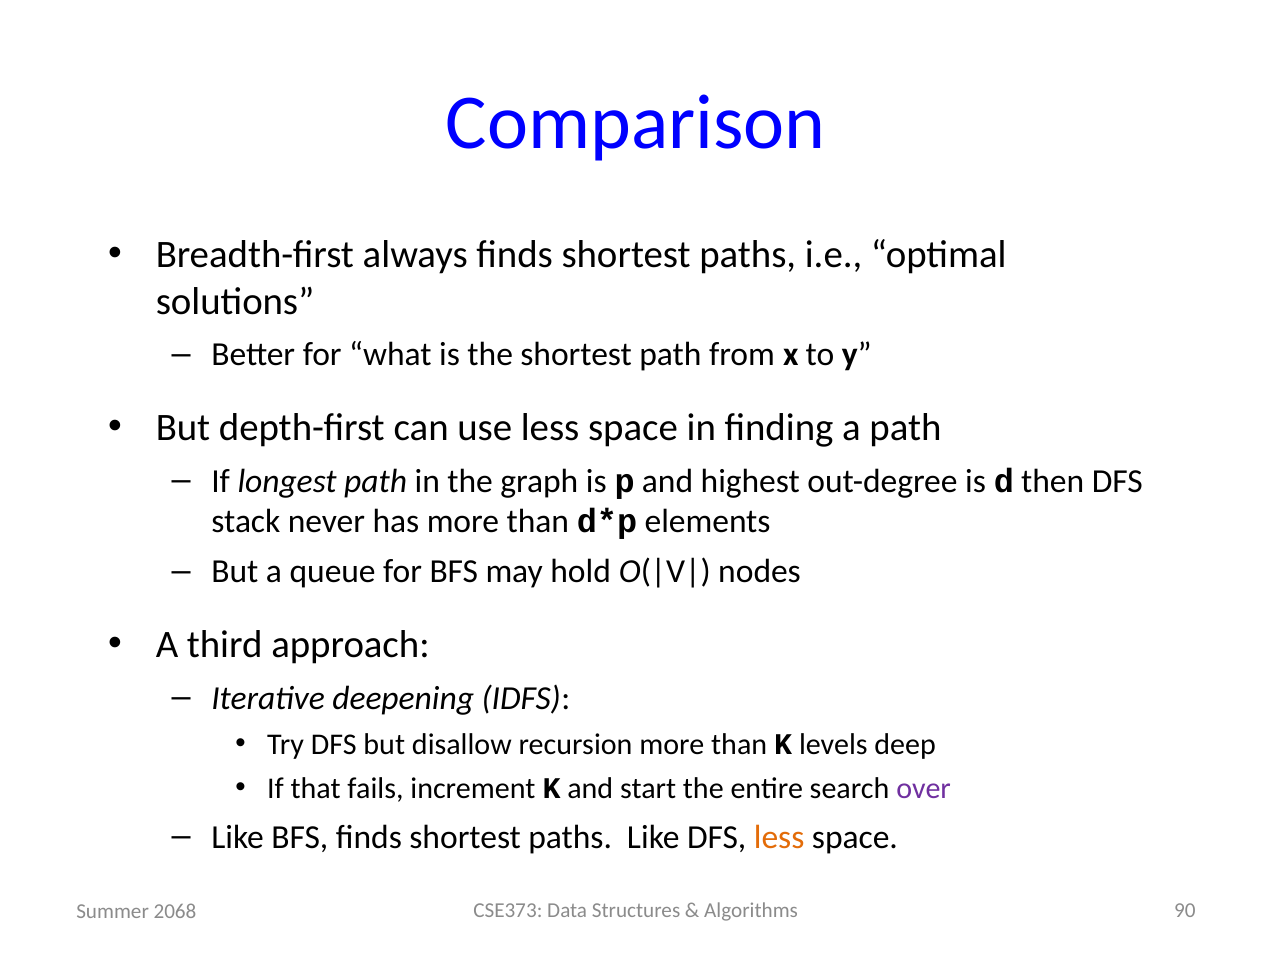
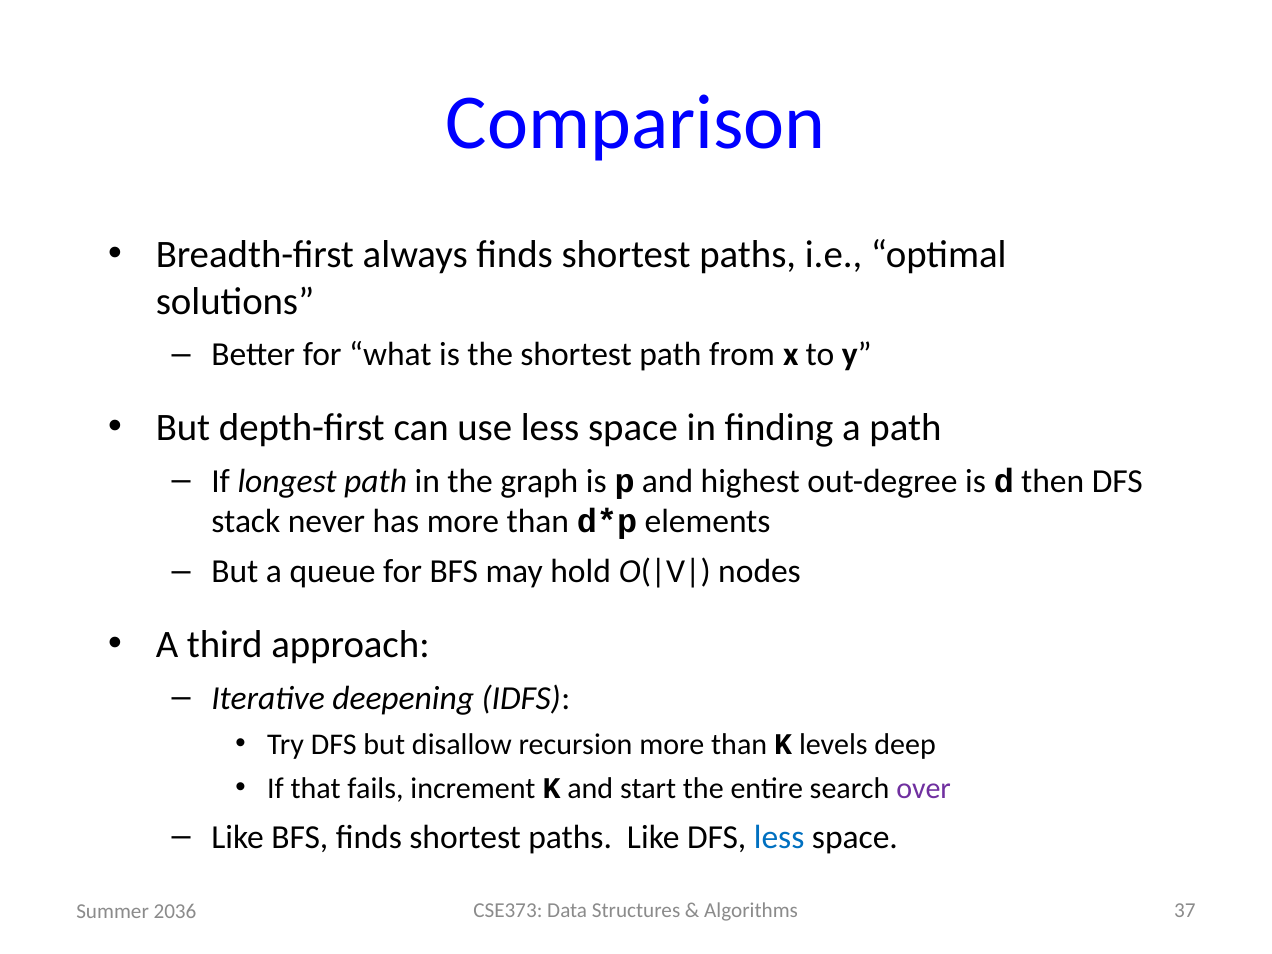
less at (779, 837) colour: orange -> blue
90: 90 -> 37
2068: 2068 -> 2036
